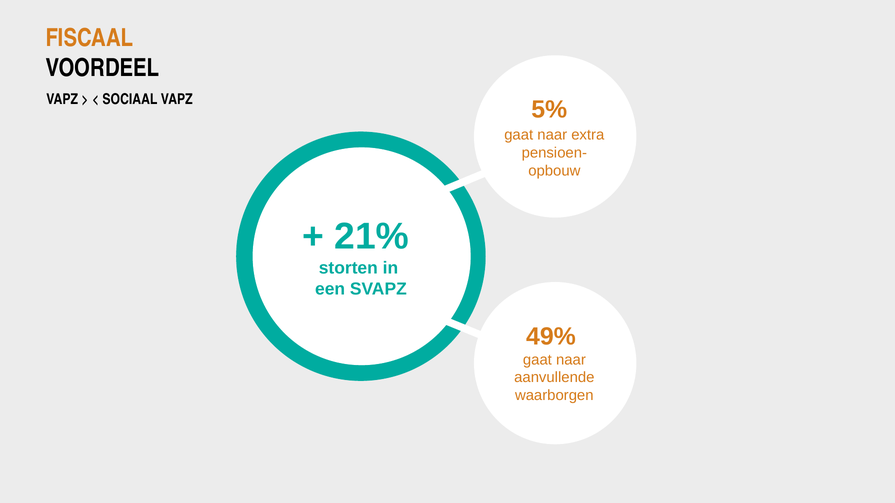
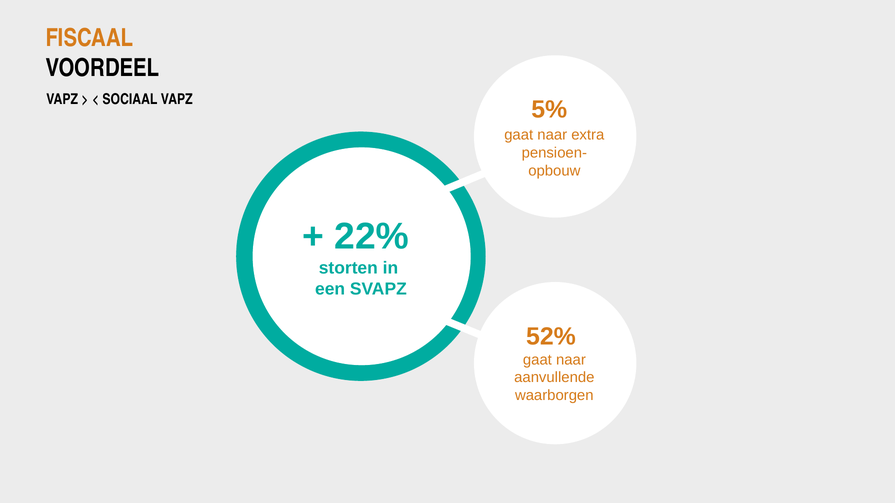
21%: 21% -> 22%
49%: 49% -> 52%
